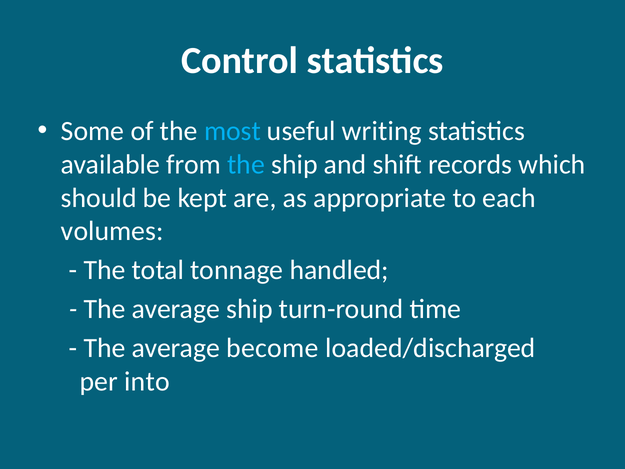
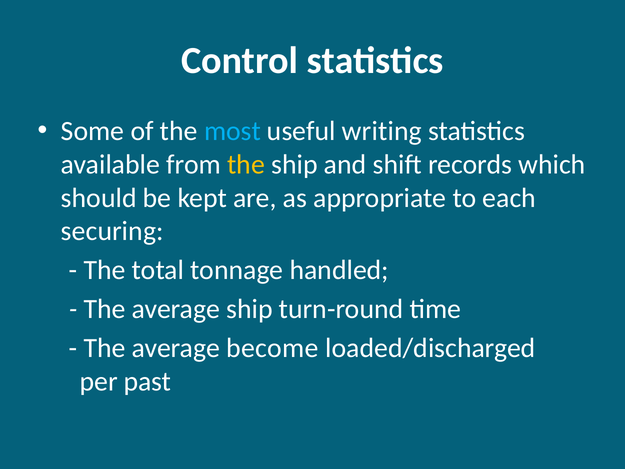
the at (246, 164) colour: light blue -> yellow
volumes: volumes -> securing
into: into -> past
